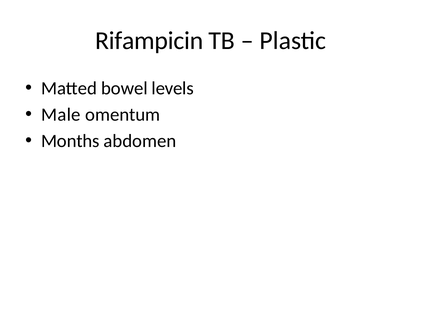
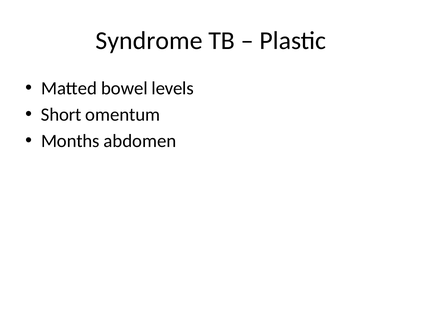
Rifampicin: Rifampicin -> Syndrome
Male: Male -> Short
